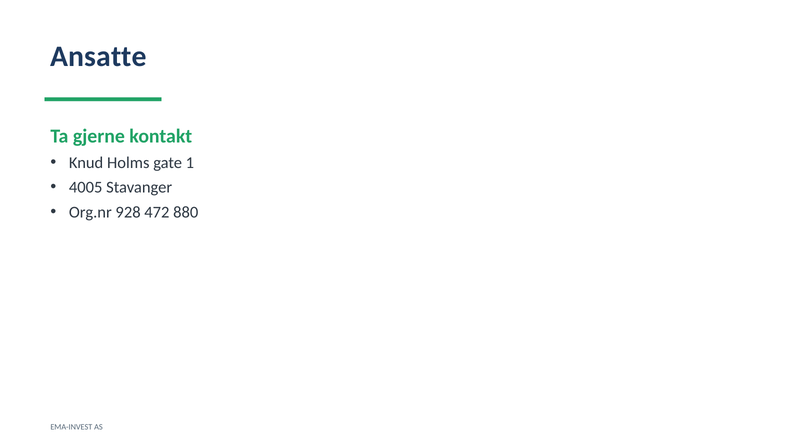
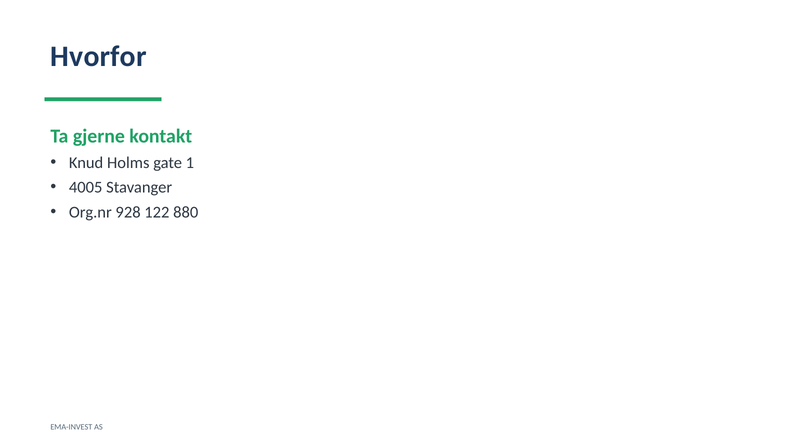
Ansatte: Ansatte -> Hvorfor
472: 472 -> 122
